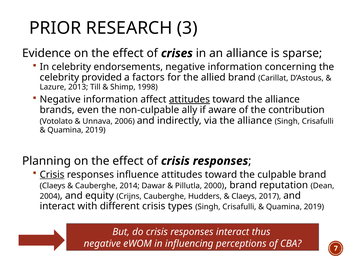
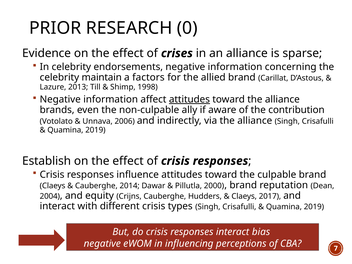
3: 3 -> 0
provided: provided -> maintain
Planning: Planning -> Establish
Crisis at (52, 175) underline: present -> none
thus: thus -> bias
